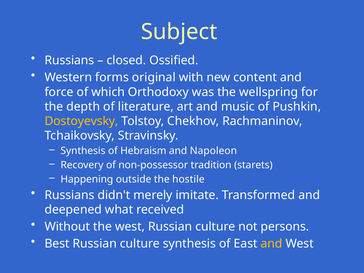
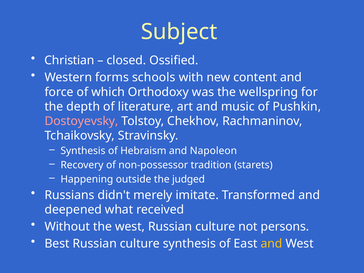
Russians at (69, 60): Russians -> Christian
original: original -> schools
Dostoyevsky colour: yellow -> pink
hostile: hostile -> judged
